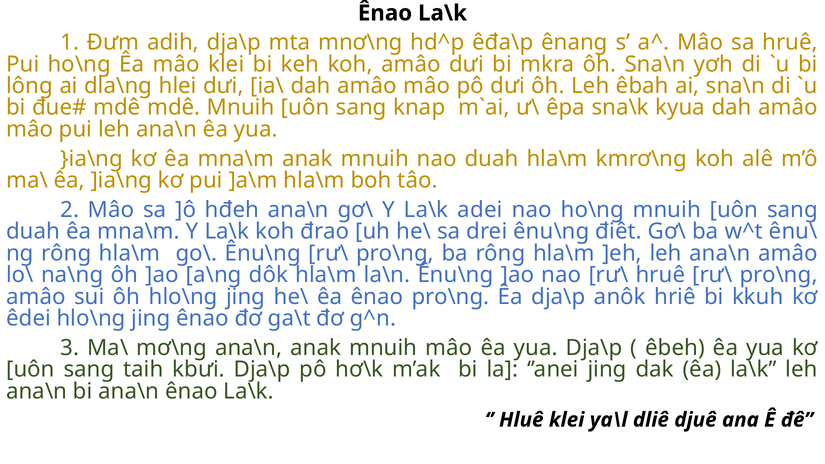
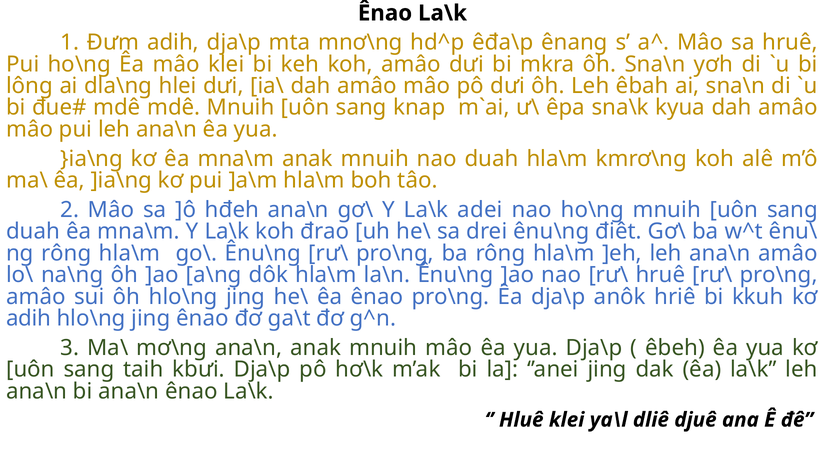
êdei at (29, 318): êdei -> adih
